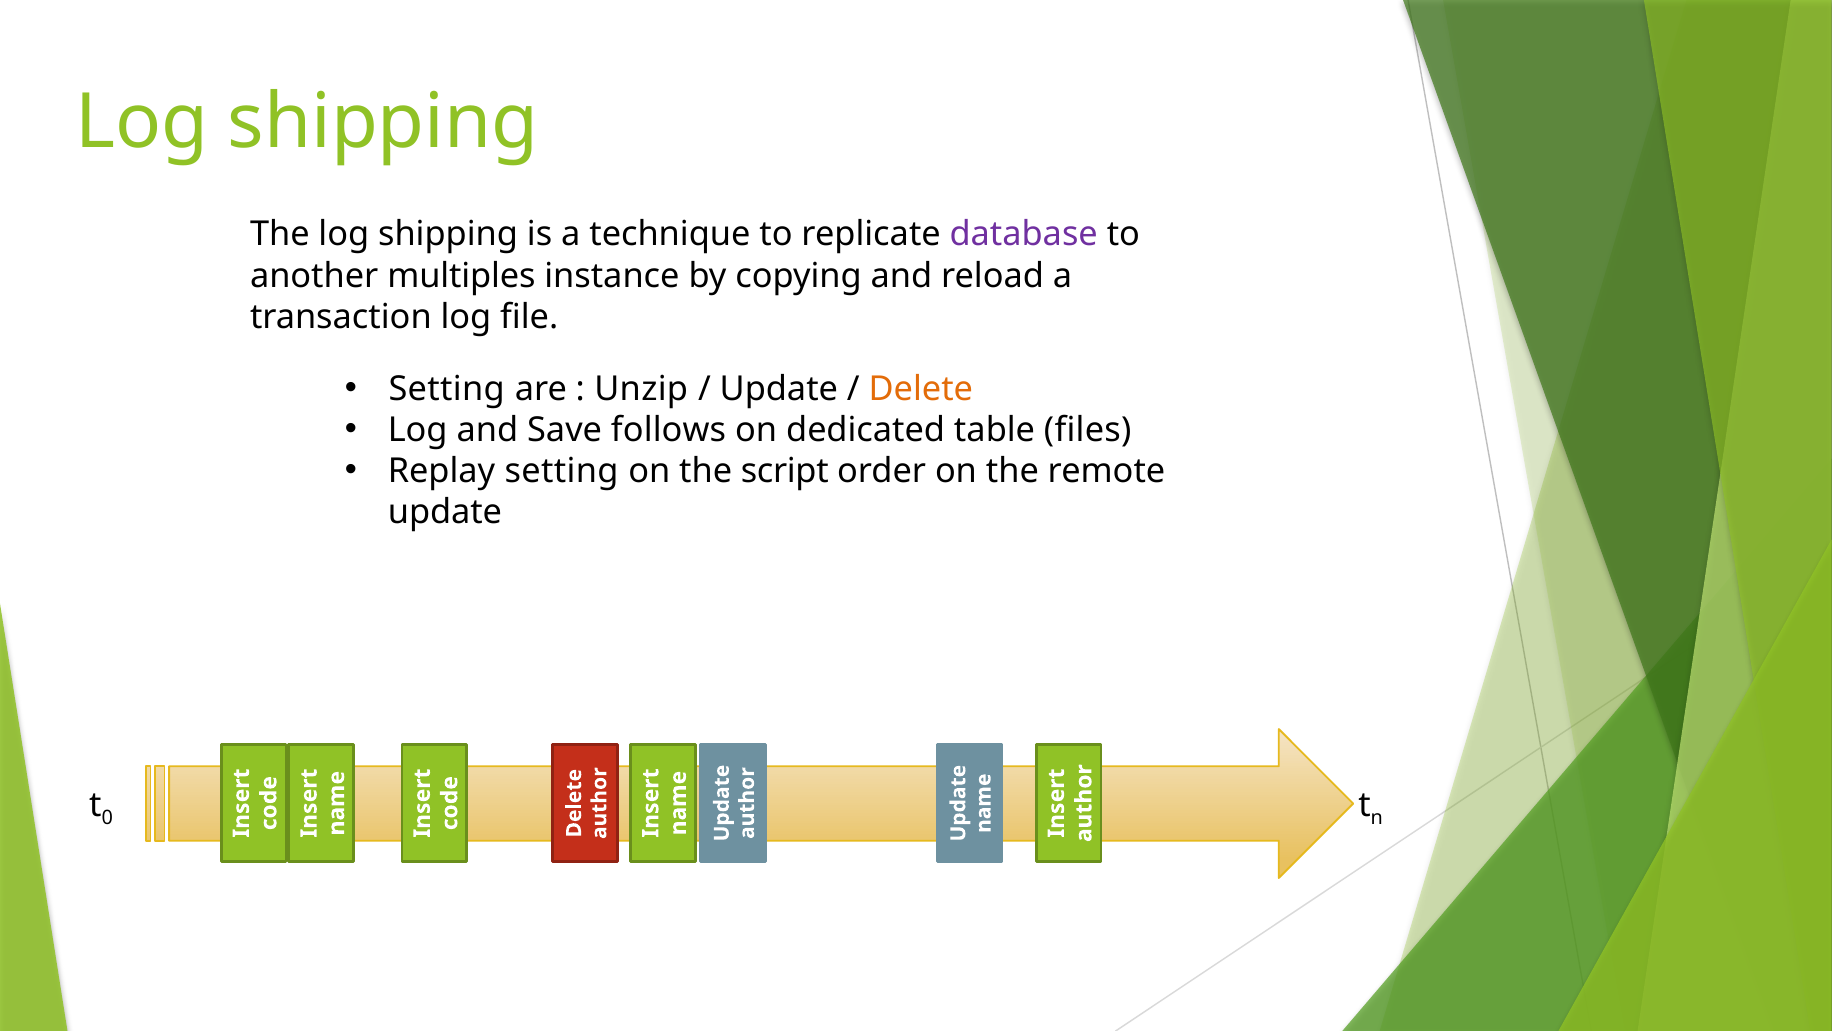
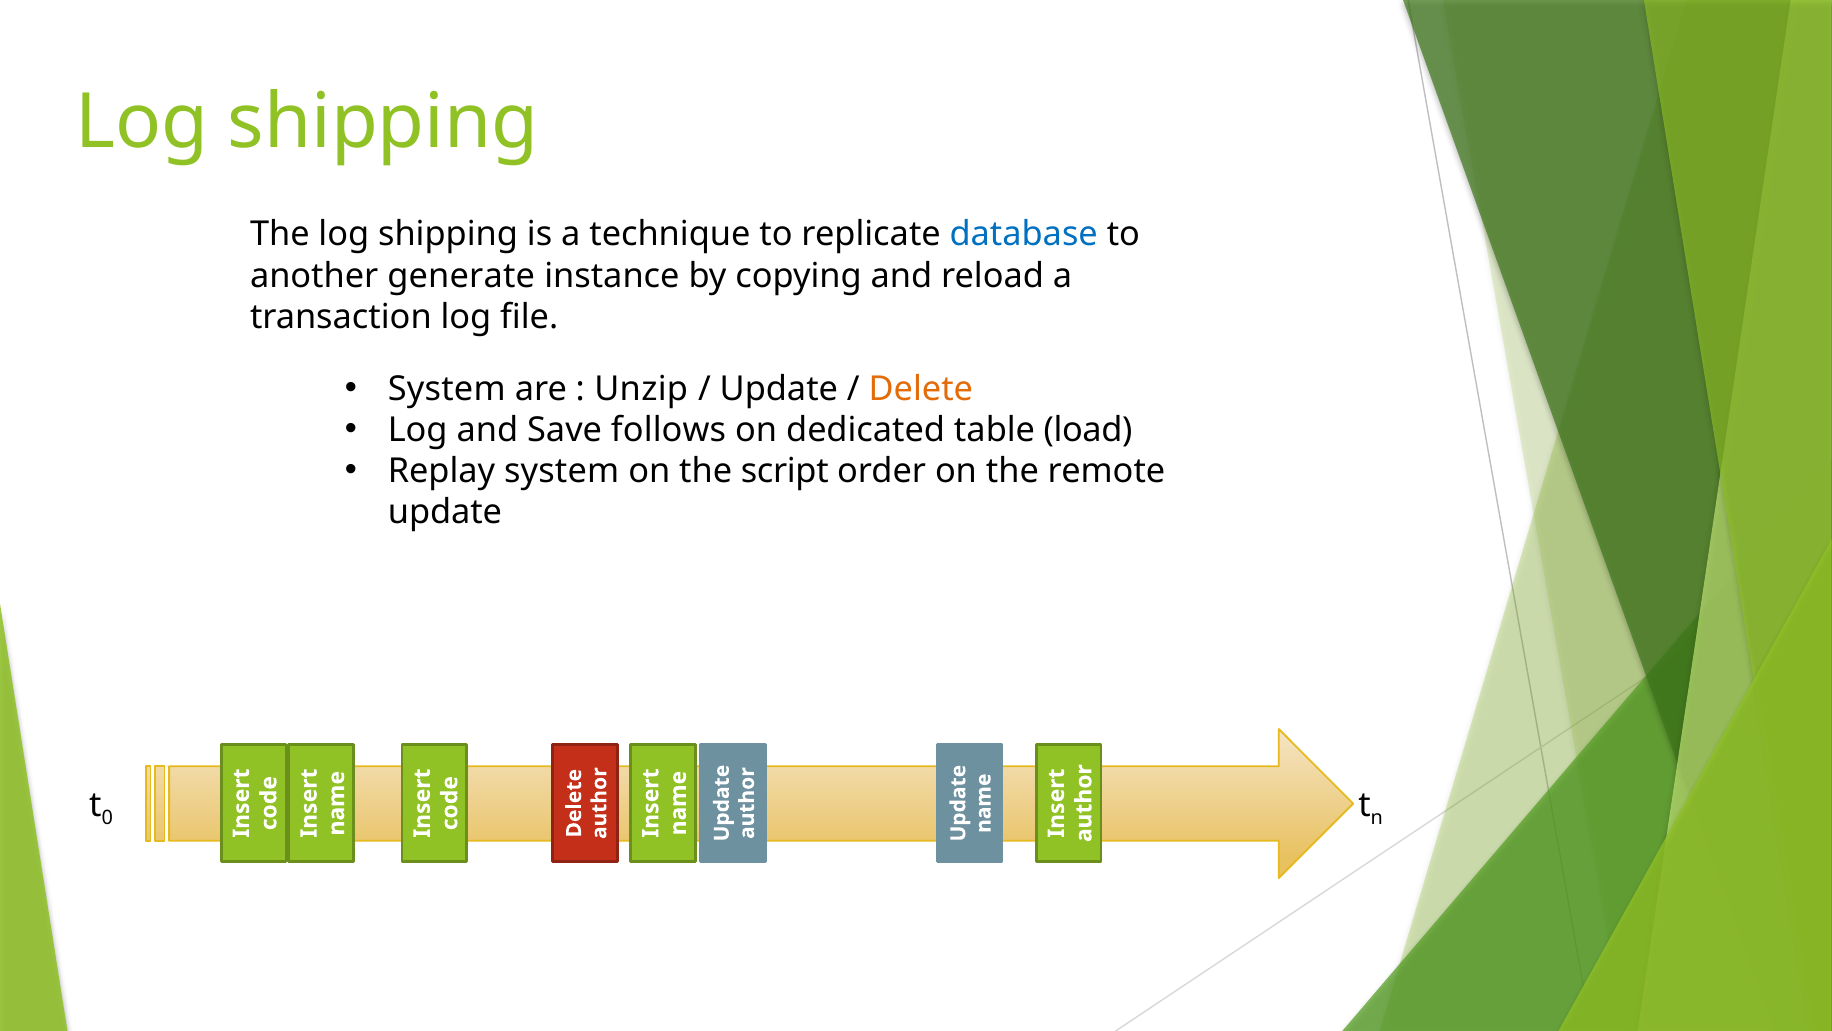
database colour: purple -> blue
multiples: multiples -> generate
Setting at (447, 389): Setting -> System
files: files -> load
Replay setting: setting -> system
